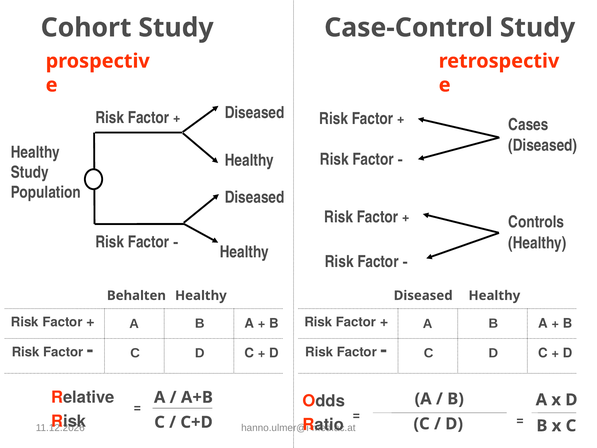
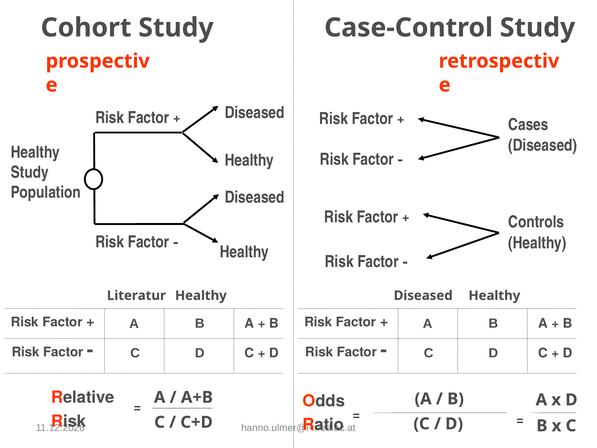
Behalten: Behalten -> Literatur
